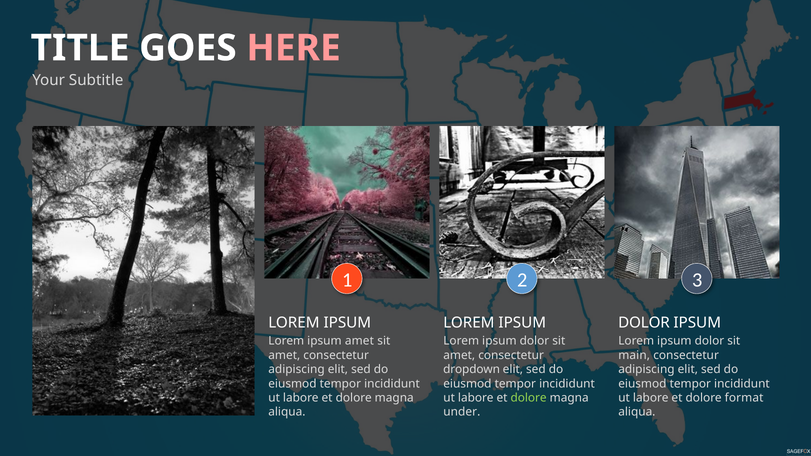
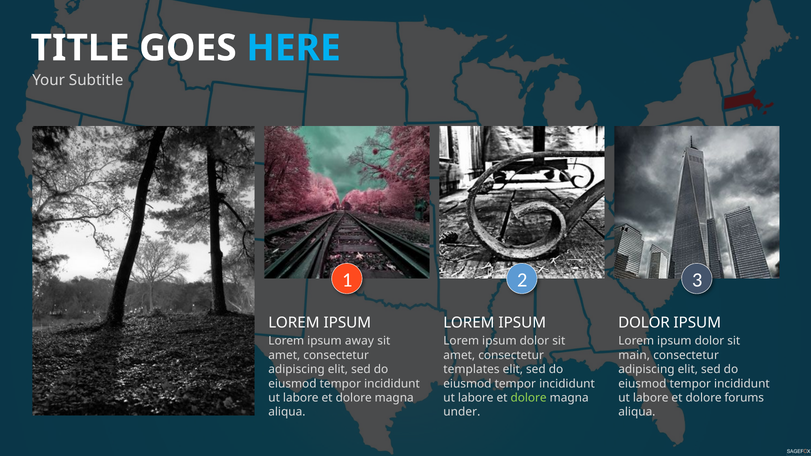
HERE colour: pink -> light blue
ipsum amet: amet -> away
dropdown: dropdown -> templates
format: format -> forums
